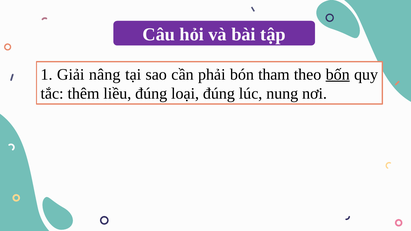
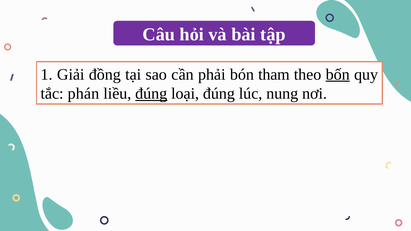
nâng: nâng -> đồng
thêm: thêm -> phán
đúng at (151, 94) underline: none -> present
